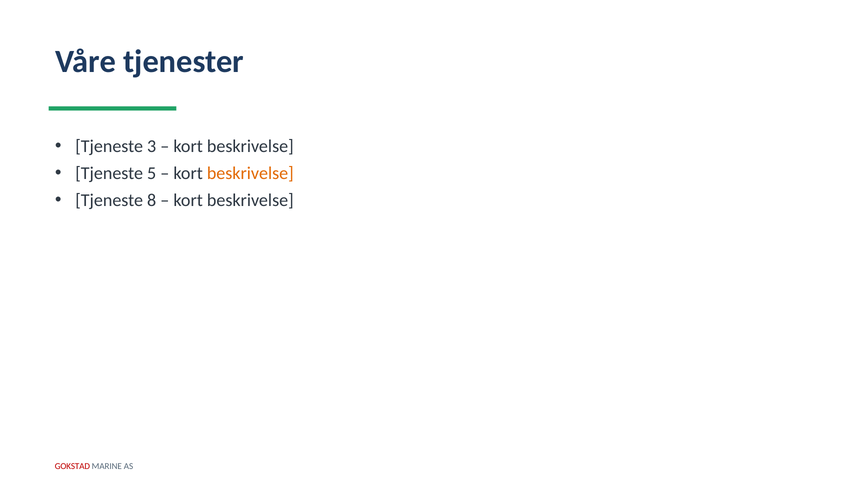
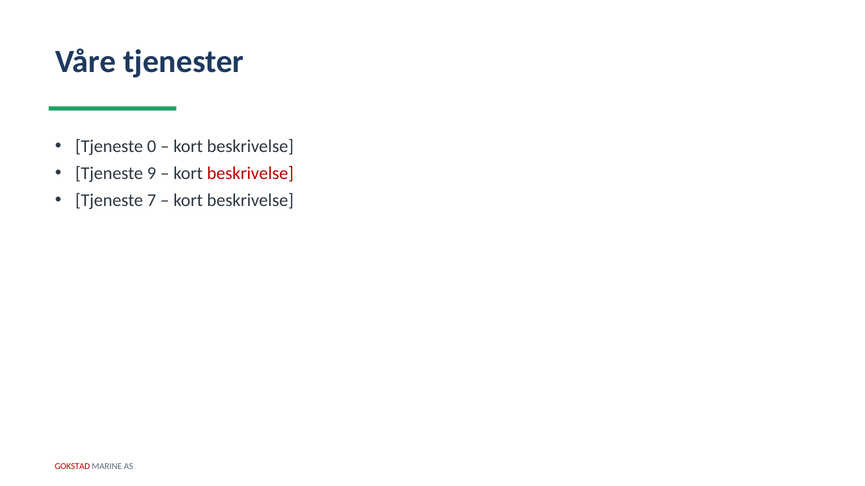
3: 3 -> 0
5: 5 -> 9
beskrivelse at (250, 174) colour: orange -> red
8: 8 -> 7
